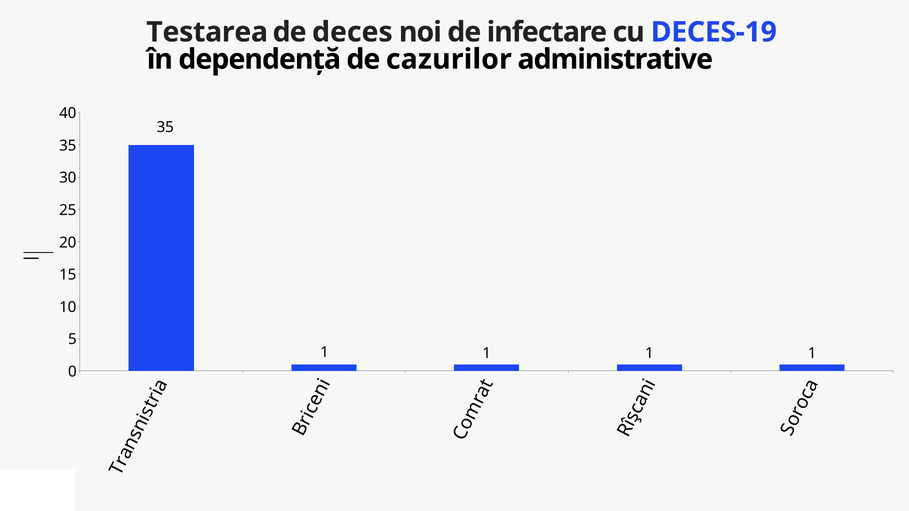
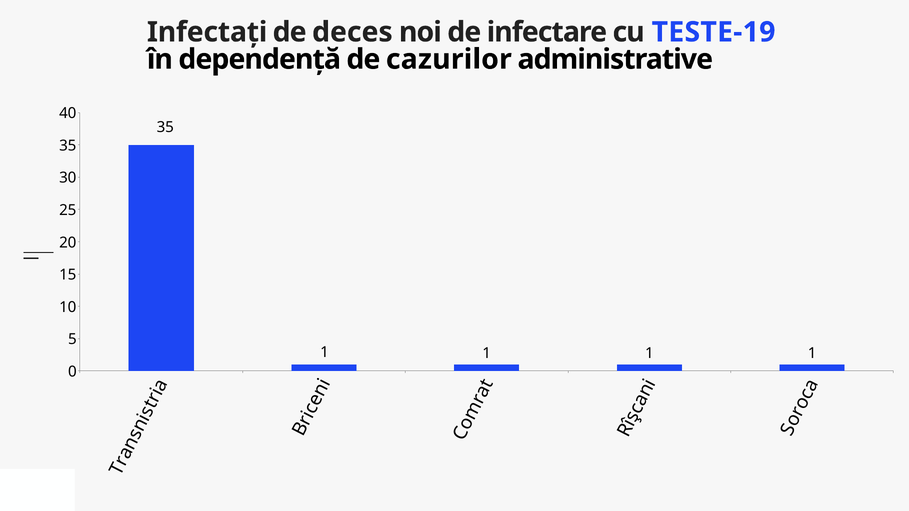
Testarea: Testarea -> Infectați
DECES-19: DECES-19 -> TESTE-19
